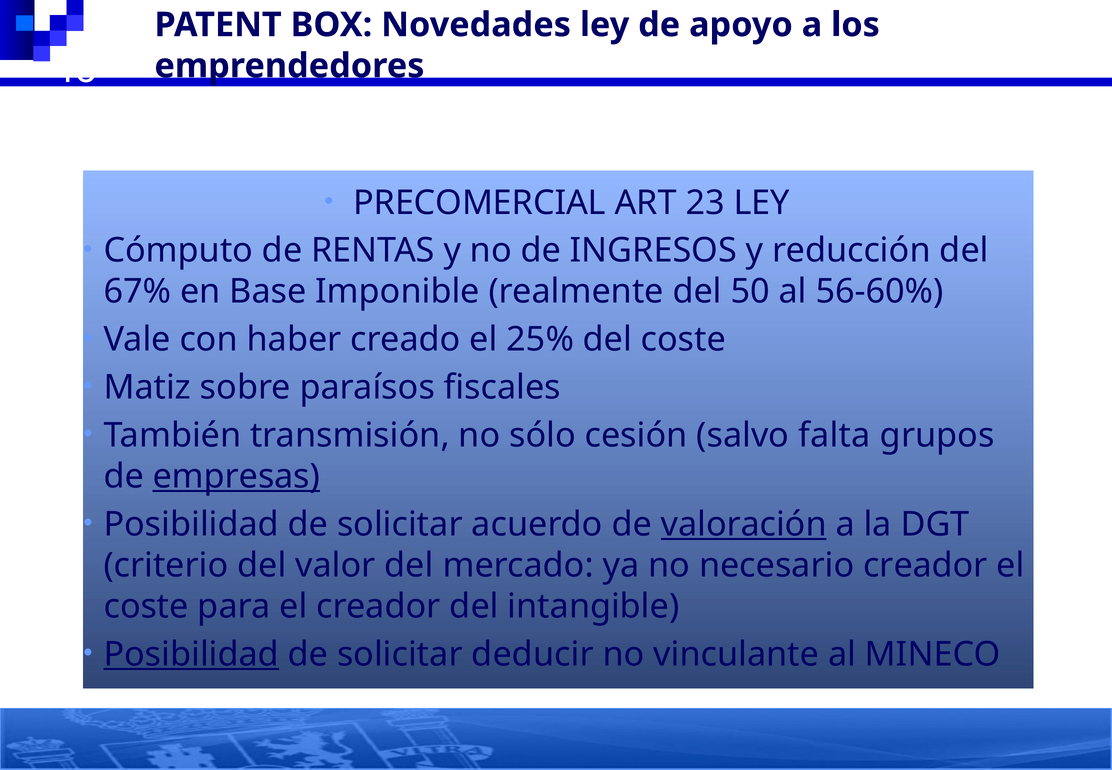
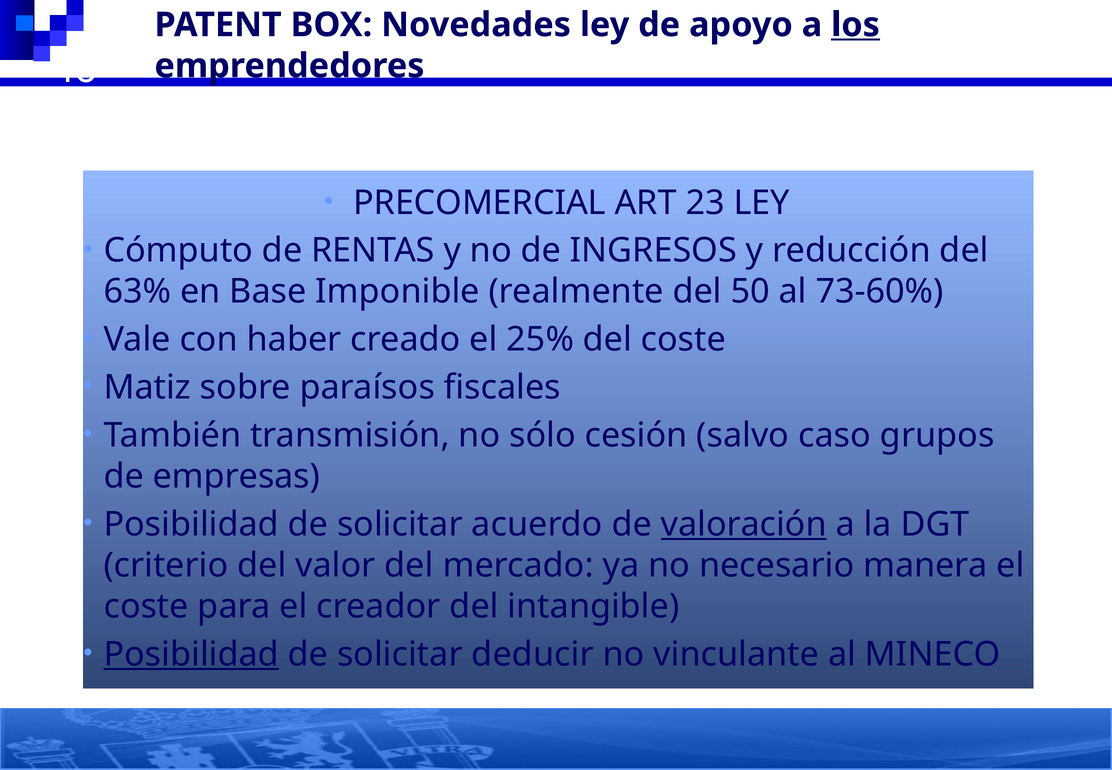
los underline: none -> present
67%: 67% -> 63%
56-60%: 56-60% -> 73-60%
falta: falta -> caso
empresas underline: present -> none
necesario creador: creador -> manera
